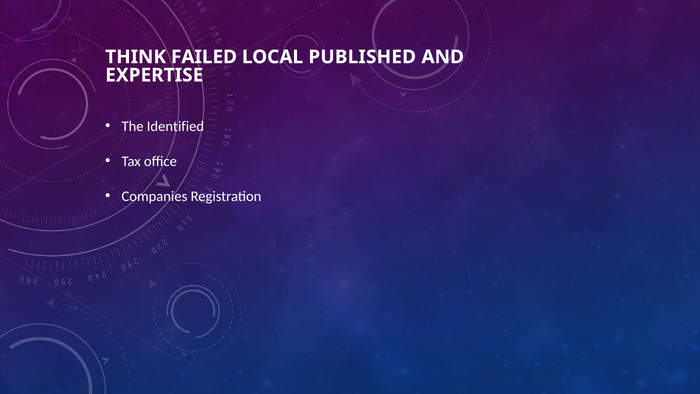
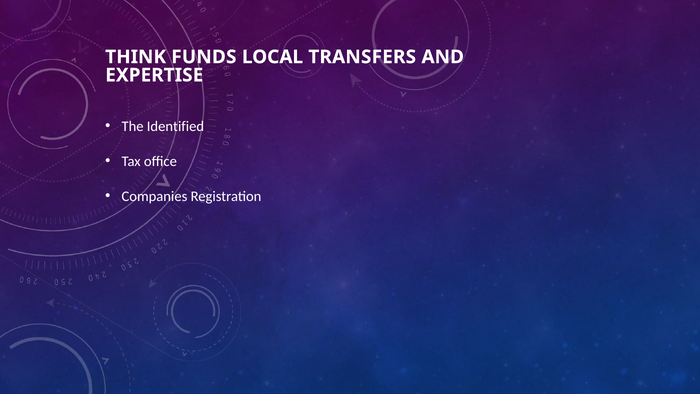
FAILED: FAILED -> FUNDS
PUBLISHED: PUBLISHED -> TRANSFERS
